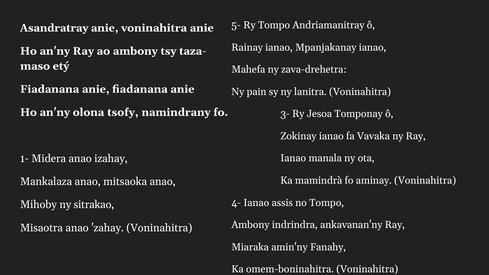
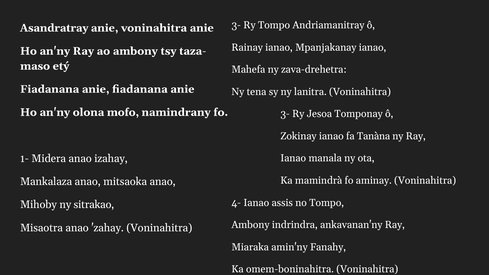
5- at (236, 25): 5- -> 3-
pain: pain -> tena
tsofy: tsofy -> mofo
Vavaka: Vavaka -> Tanàna
